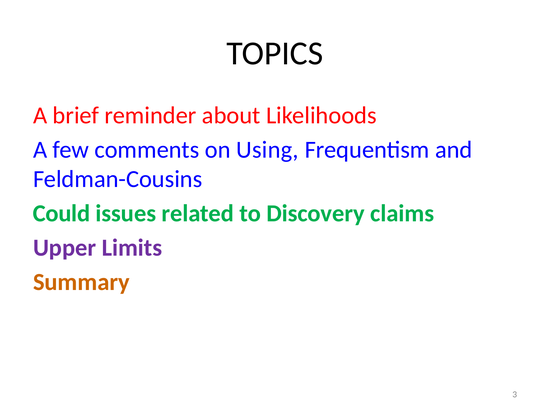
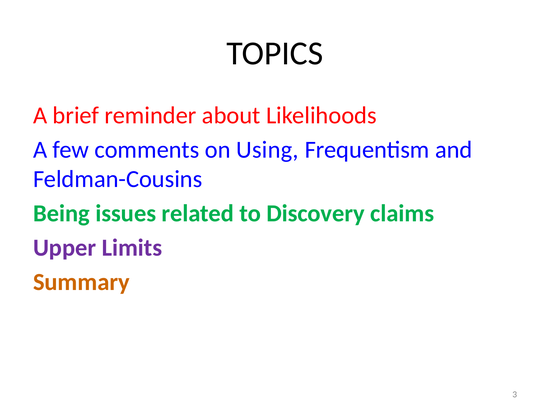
Could: Could -> Being
